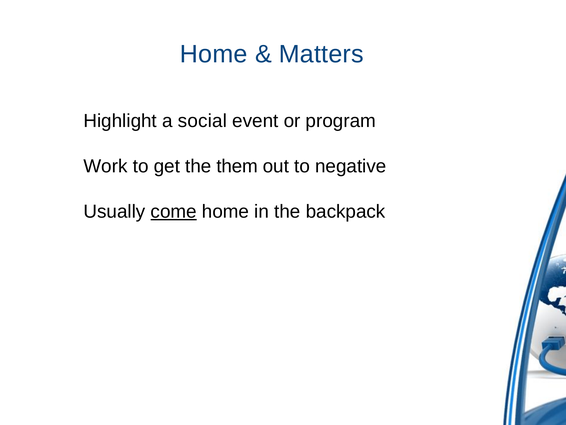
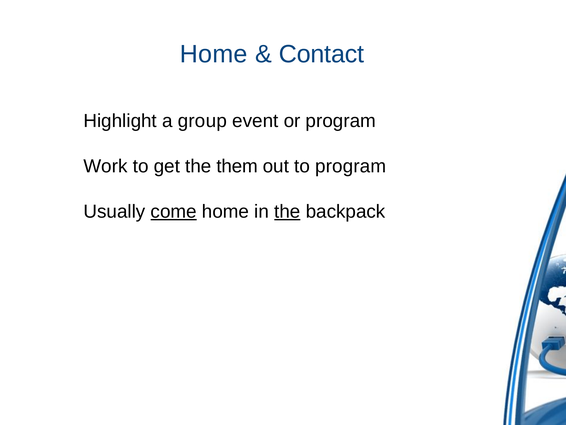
Matters: Matters -> Contact
social: social -> group
to negative: negative -> program
the at (287, 211) underline: none -> present
